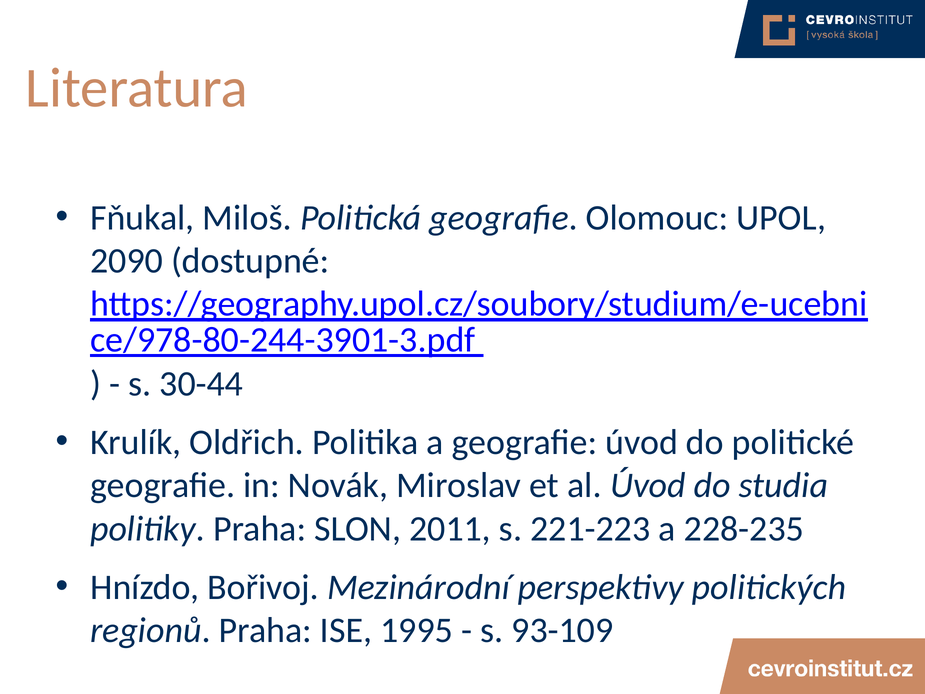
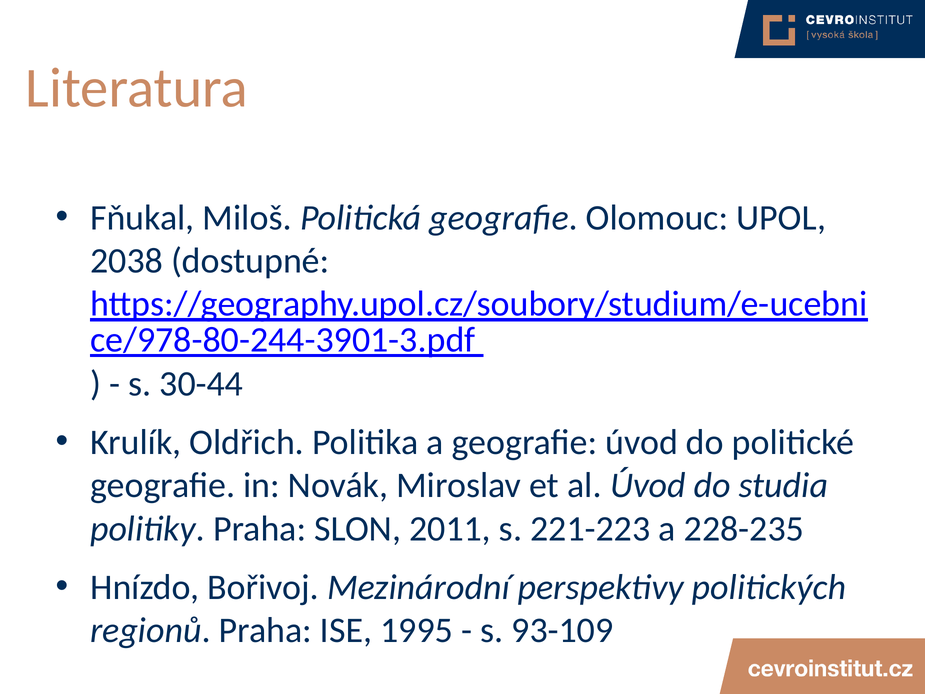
2090: 2090 -> 2038
